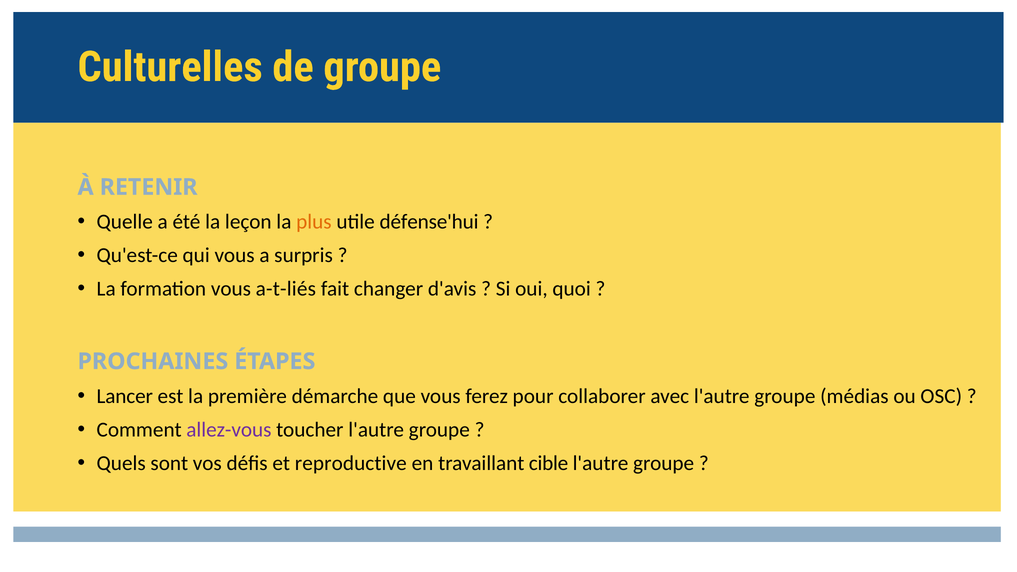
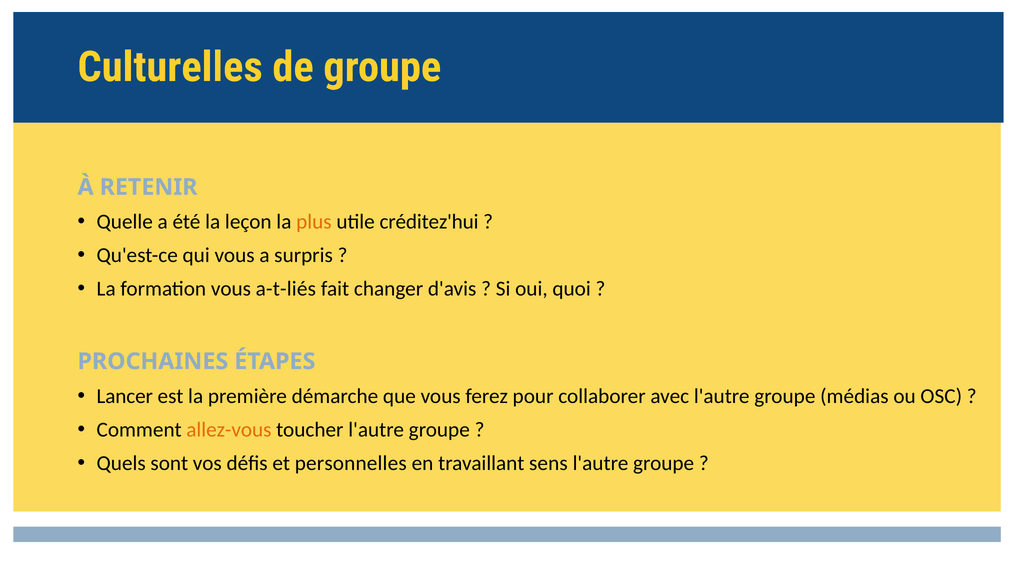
défense'hui: défense'hui -> créditez'hui
allez-vous colour: purple -> orange
reproductive: reproductive -> personnelles
cible: cible -> sens
